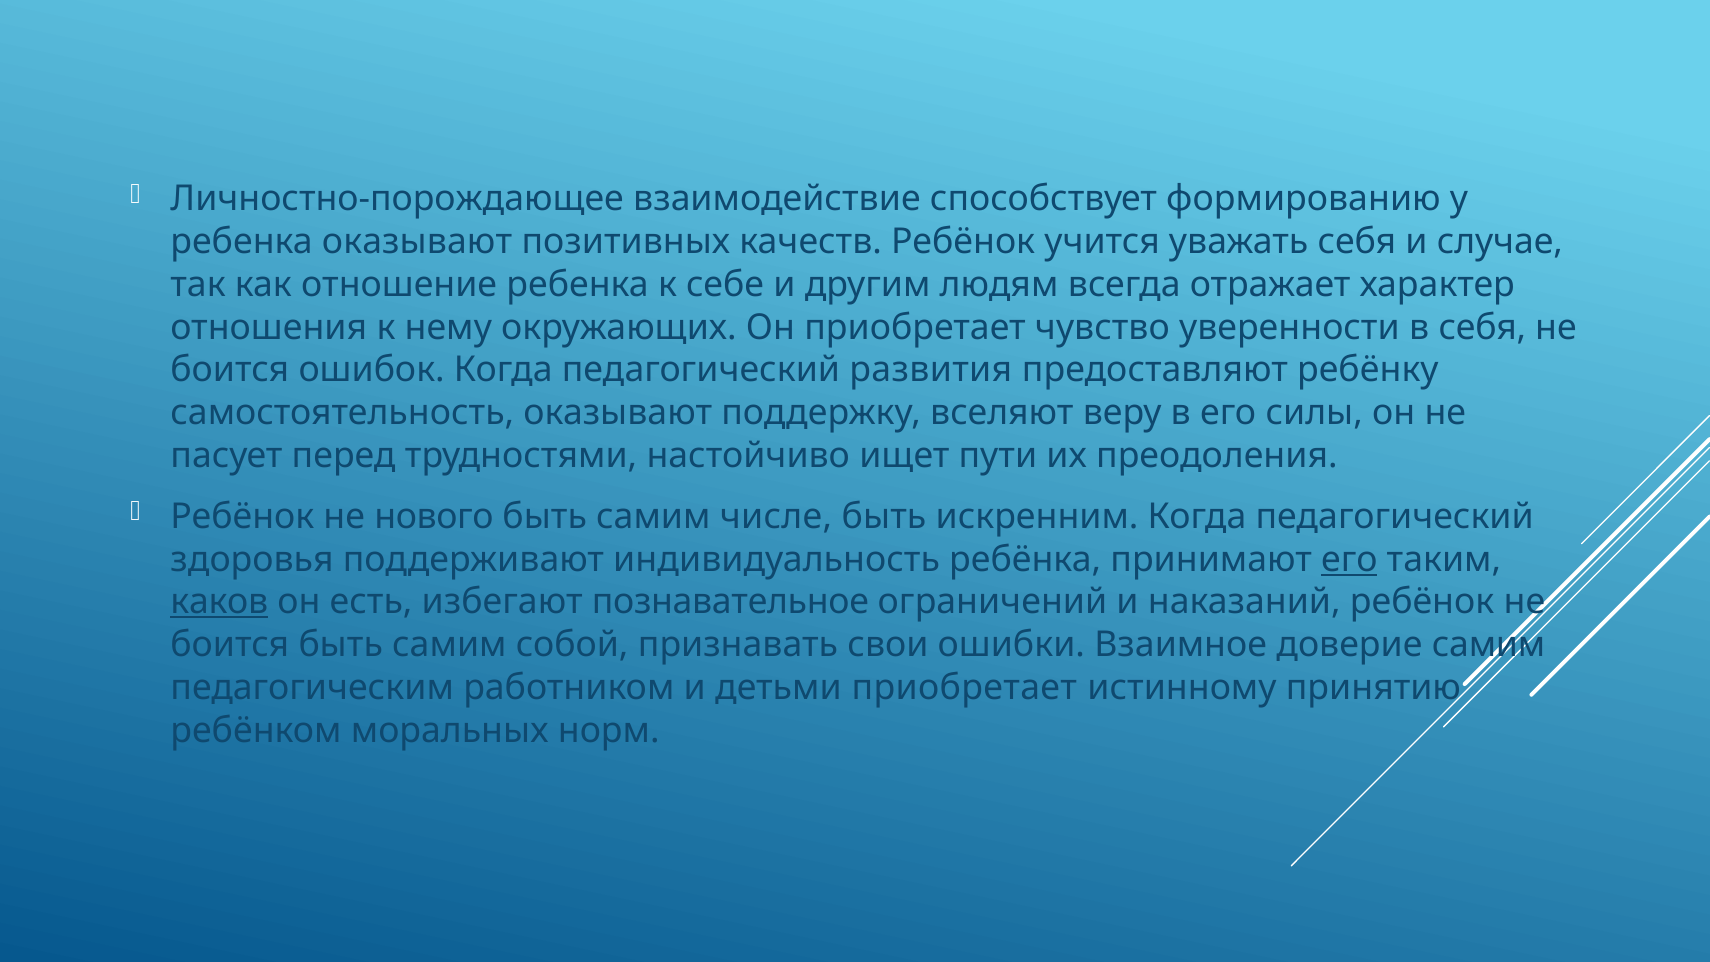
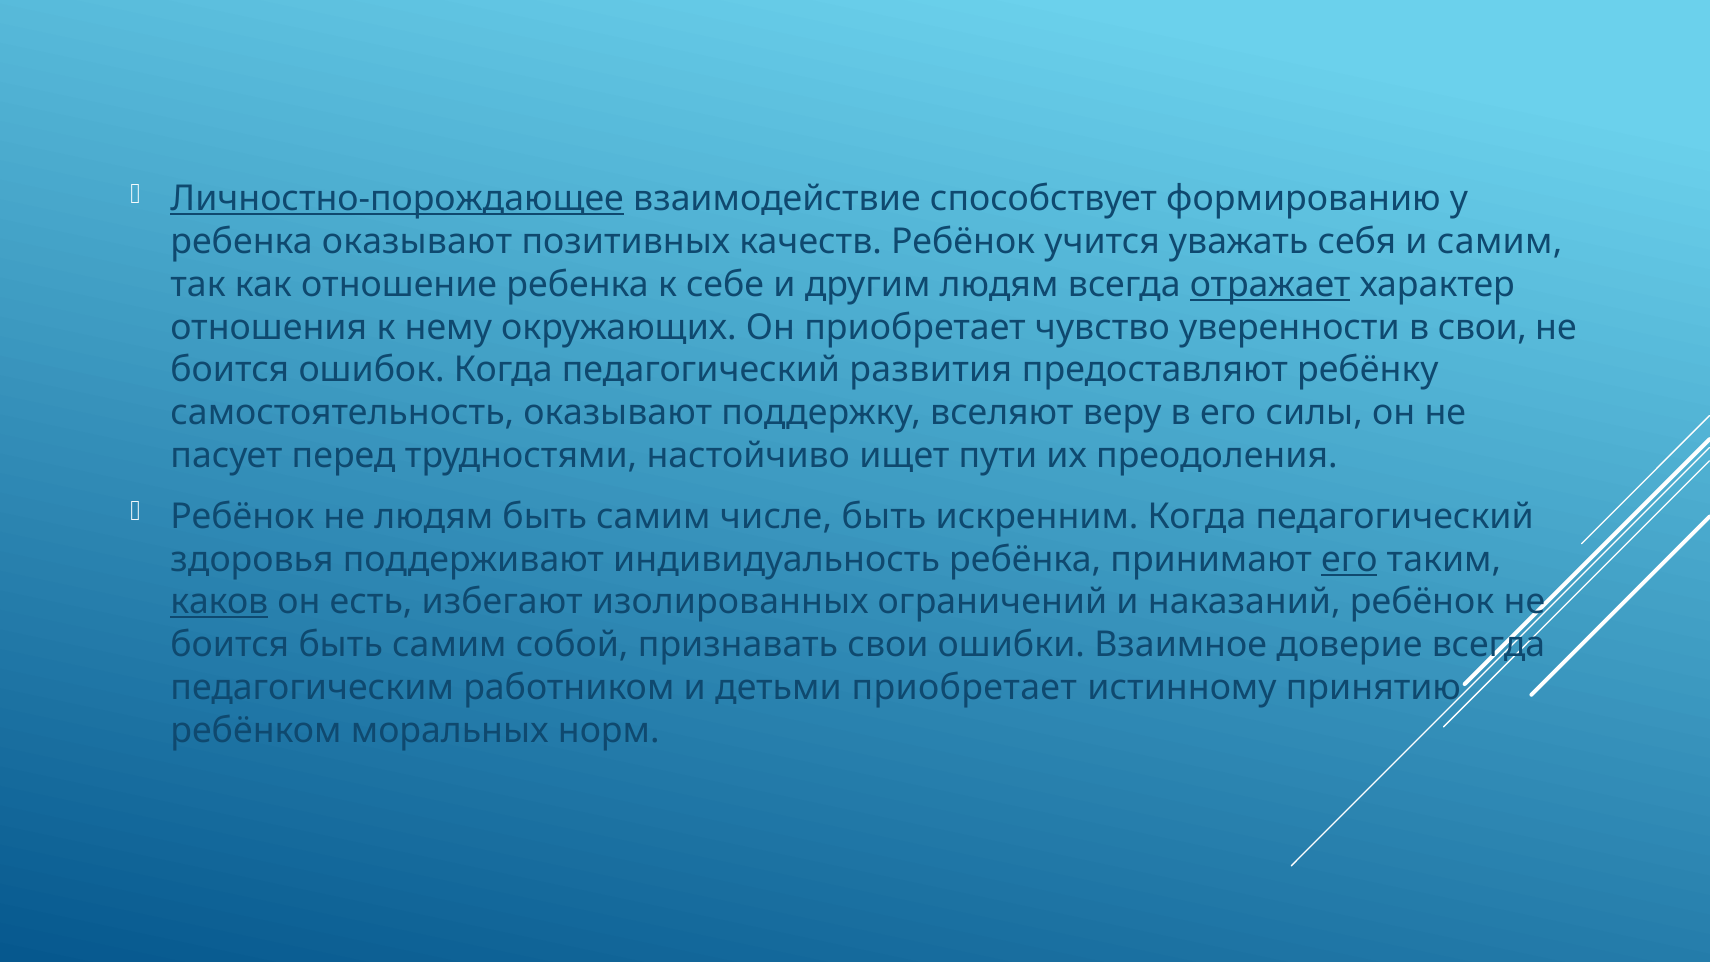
Личностно-порождающее underline: none -> present
и случае: случае -> самим
отражает underline: none -> present
в себя: себя -> свои
не нового: нового -> людям
познавательное: познавательное -> изолированных
доверие самим: самим -> всегда
